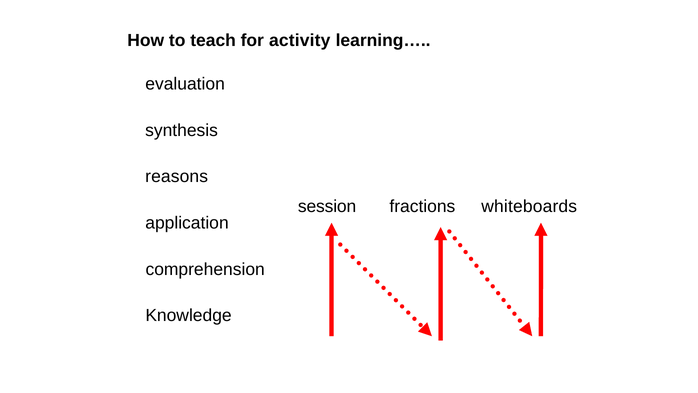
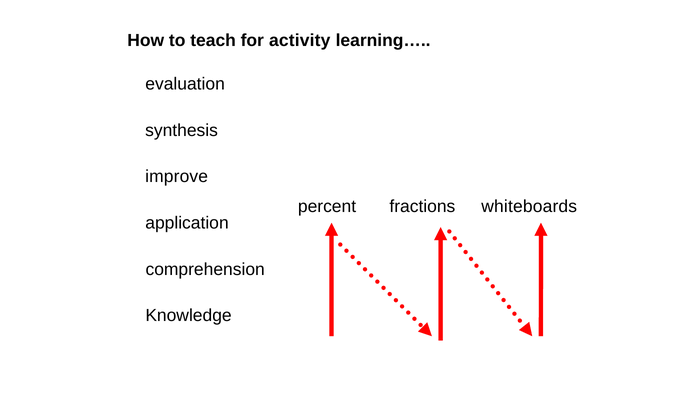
reasons: reasons -> improve
session: session -> percent
